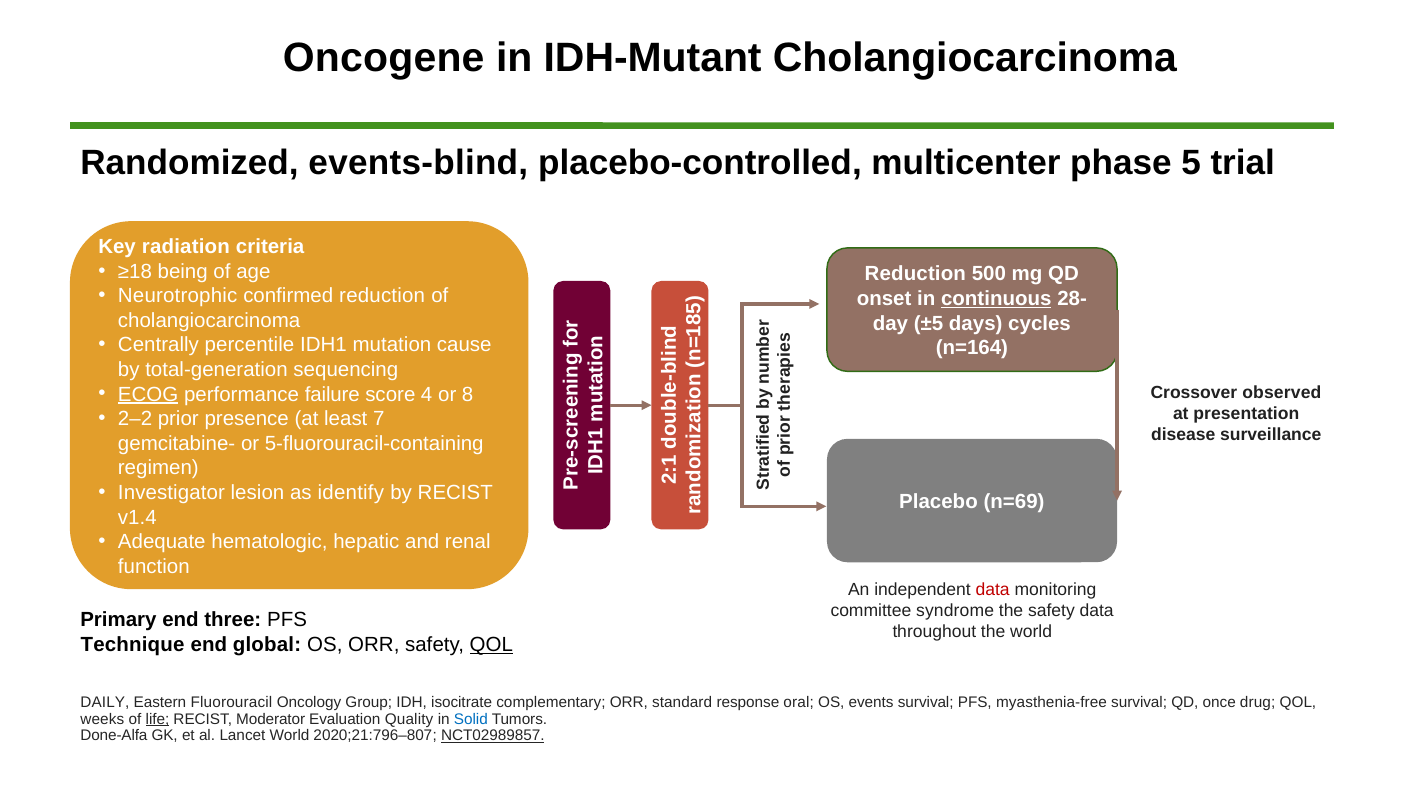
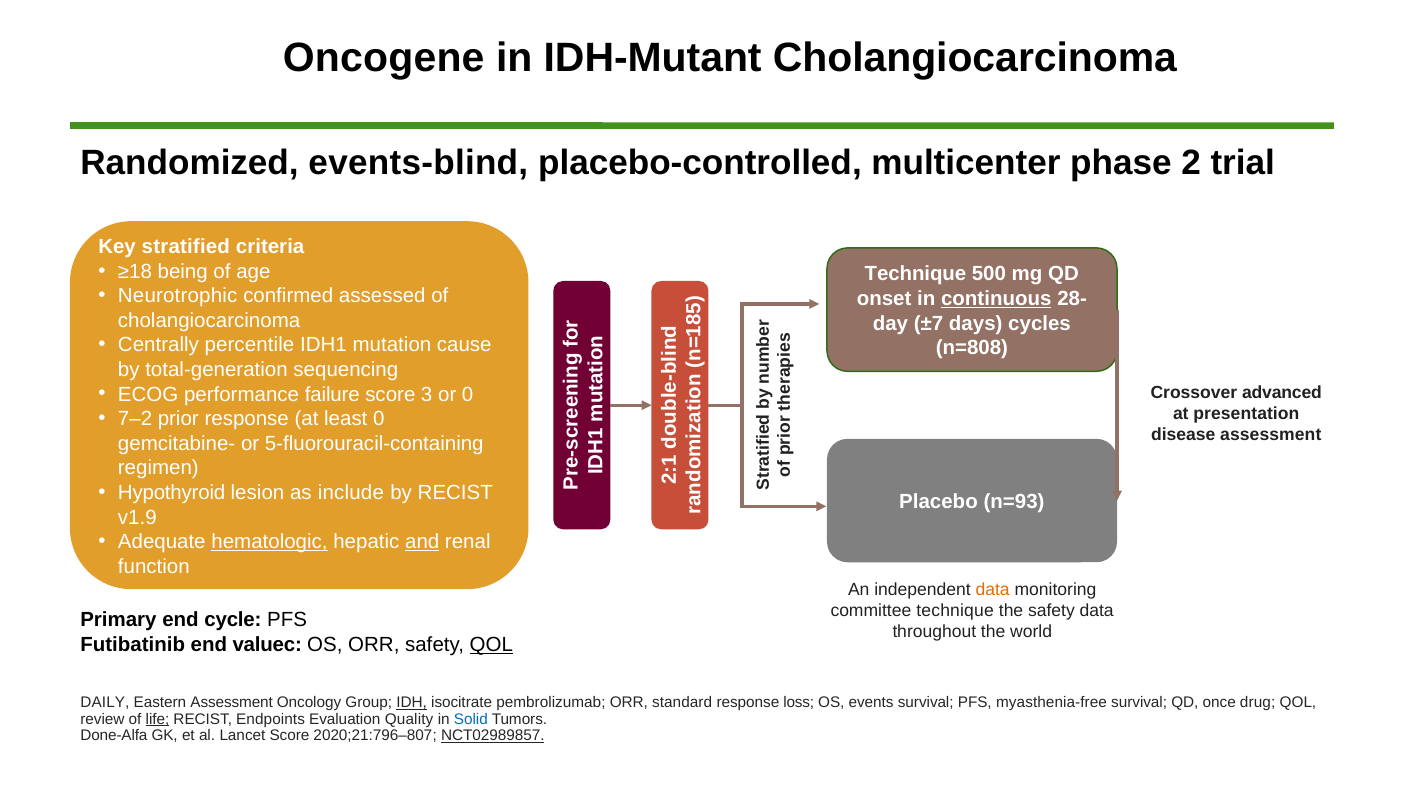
phase 5: 5 -> 2
radiation: radiation -> stratified
Reduction at (915, 274): Reduction -> Technique
confirmed reduction: reduction -> assessed
±5: ±5 -> ±7
n=164: n=164 -> n=808
ECOG underline: present -> none
4: 4 -> 3
or 8: 8 -> 0
observed: observed -> advanced
2–2: 2–2 -> 7–2
prior presence: presence -> response
least 7: 7 -> 0
disease surveillance: surveillance -> assessment
Investigator: Investigator -> Hypothyroid
identify: identify -> include
n=69: n=69 -> n=93
v1.4: v1.4 -> v1.9
hematologic underline: none -> present
and underline: none -> present
data at (993, 589) colour: red -> orange
committee syndrome: syndrome -> technique
three: three -> cycle
Technique: Technique -> Futibatinib
global: global -> valuec
Eastern Fluorouracil: Fluorouracil -> Assessment
IDH underline: none -> present
complementary: complementary -> pembrolizumab
oral: oral -> loss
weeks: weeks -> review
Moderator: Moderator -> Endpoints
Lancet World: World -> Score
